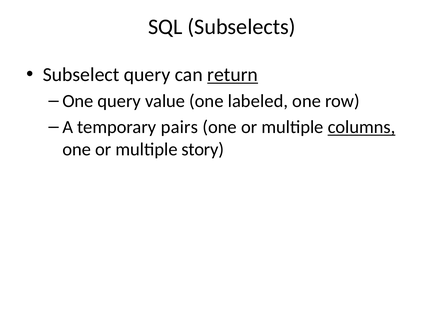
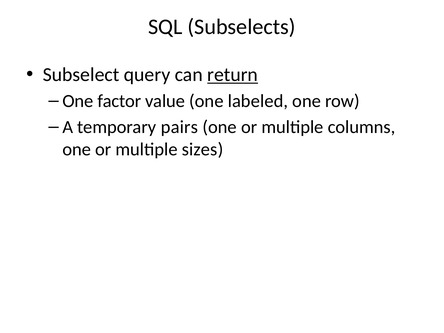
One query: query -> factor
columns underline: present -> none
story: story -> sizes
